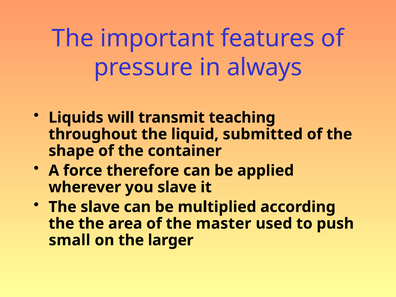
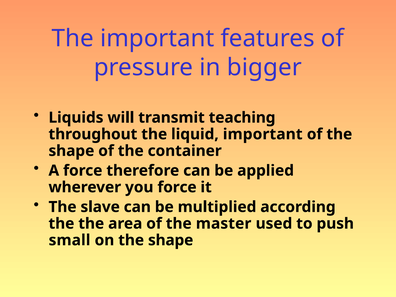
always: always -> bigger
liquid submitted: submitted -> important
you slave: slave -> force
on the larger: larger -> shape
